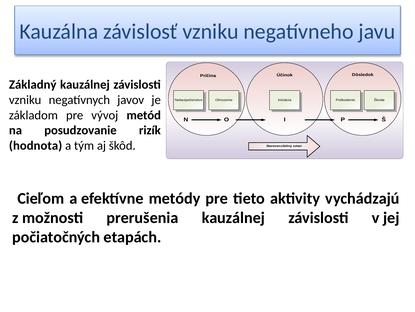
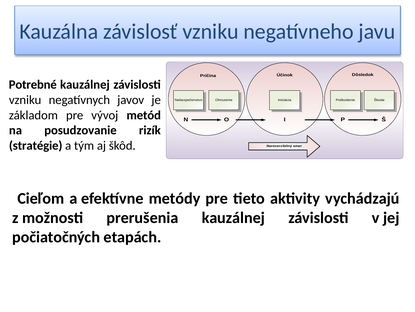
Základný: Základný -> Potrebné
hodnota: hodnota -> stratégie
